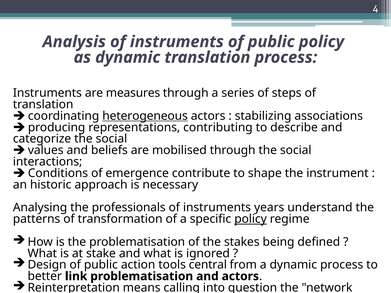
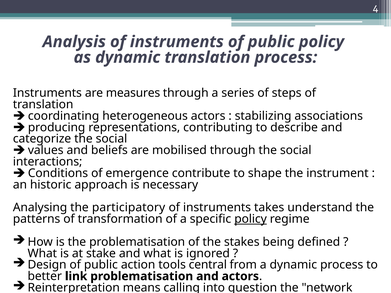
heterogeneous underline: present -> none
professionals: professionals -> participatory
years: years -> takes
